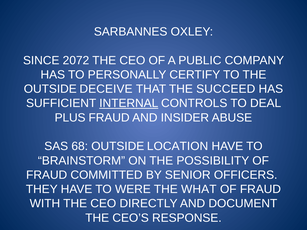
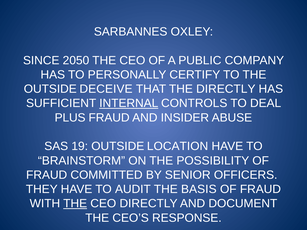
2072: 2072 -> 2050
THE SUCCEED: SUCCEED -> DIRECTLY
68: 68 -> 19
WERE: WERE -> AUDIT
WHAT: WHAT -> BASIS
THE at (75, 204) underline: none -> present
